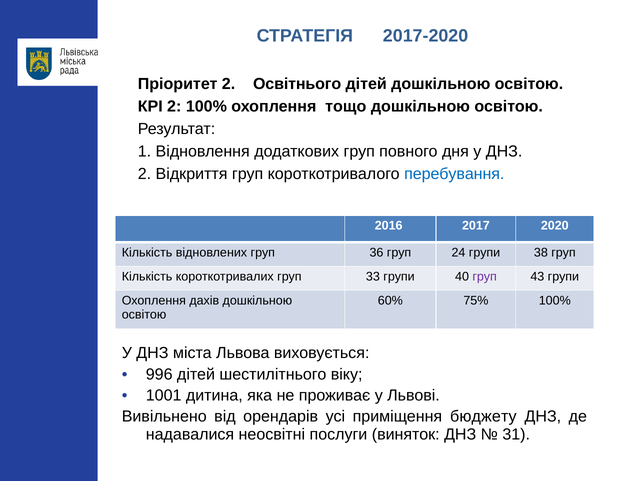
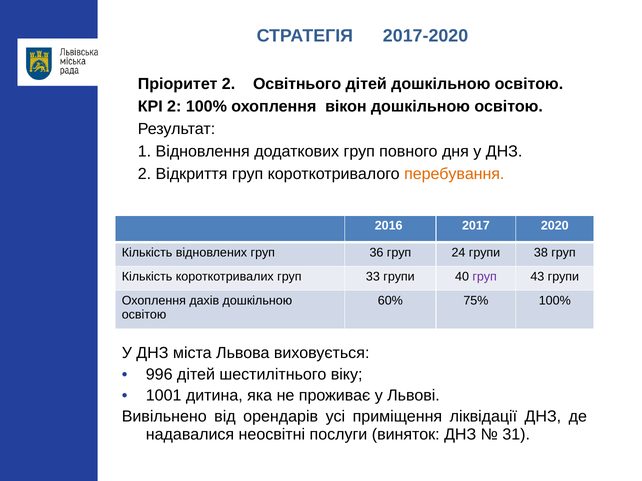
тощо: тощо -> вікон
перебування colour: blue -> orange
бюджету: бюджету -> ліквідації
